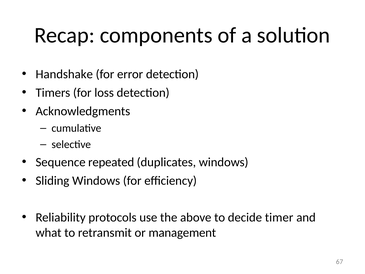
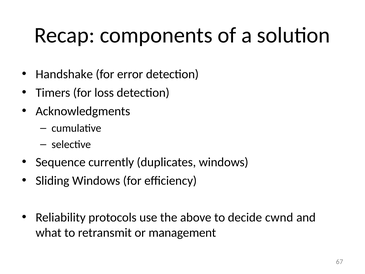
repeated: repeated -> currently
timer: timer -> cwnd
